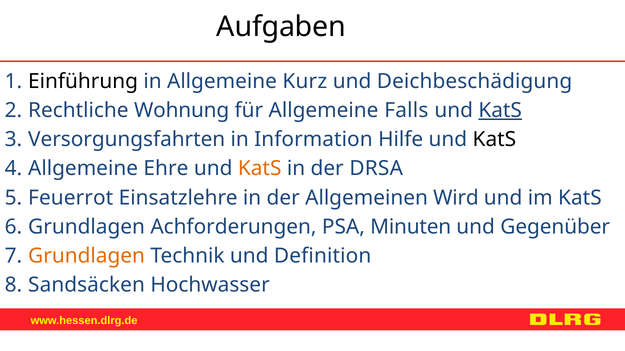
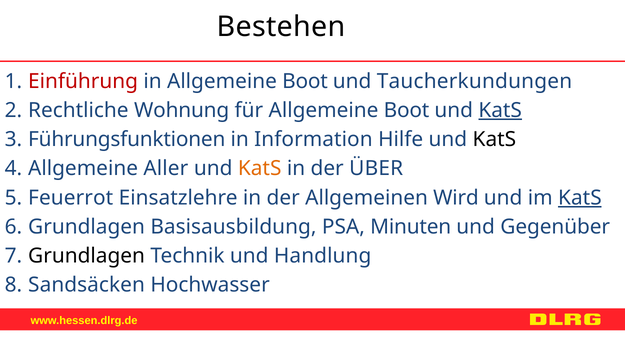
Aufgaben: Aufgaben -> Bestehen
Einführung colour: black -> red
in Allgemeine Kurz: Kurz -> Boot
Deichbeschädigung: Deichbeschädigung -> Taucherkundungen
für Allgemeine Falls: Falls -> Boot
Versorgungsfahrten: Versorgungsfahrten -> Führungsfunktionen
Ehre: Ehre -> Aller
DRSA: DRSA -> ÜBER
KatS at (580, 198) underline: none -> present
Achforderungen: Achforderungen -> Basisausbildung
Grundlagen at (87, 256) colour: orange -> black
Definition: Definition -> Handlung
